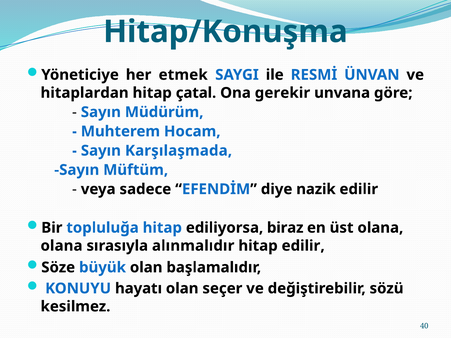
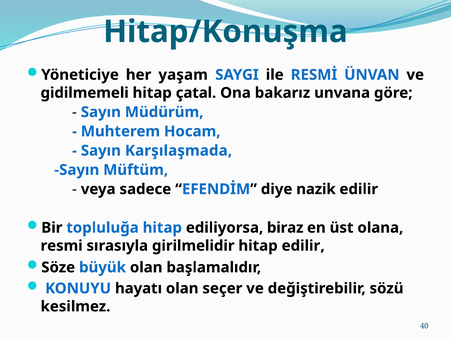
etmek: etmek -> yaşam
hitaplardan: hitaplardan -> gidilmemeli
gerekir: gerekir -> bakarız
olana at (62, 246): olana -> resmi
alınmalıdır: alınmalıdır -> girilmelidir
